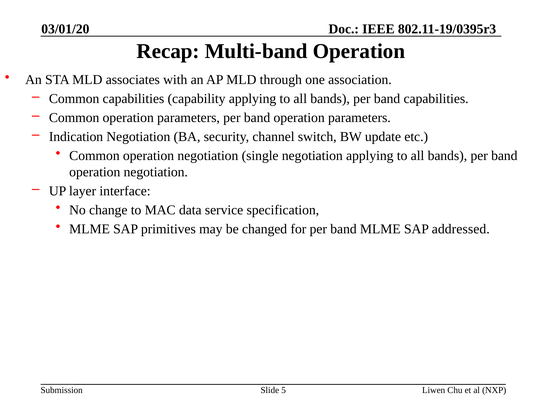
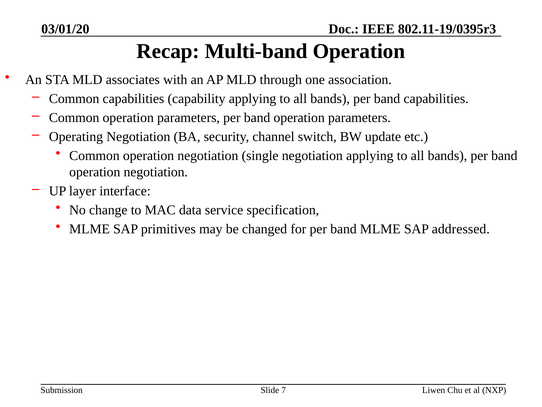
Indication: Indication -> Operating
5: 5 -> 7
